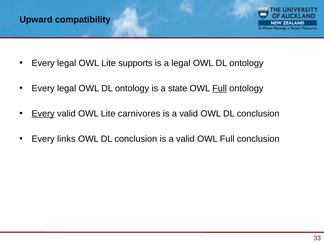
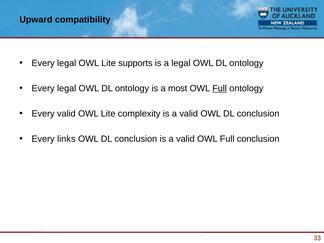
state: state -> most
Every at (43, 114) underline: present -> none
carnivores: carnivores -> complexity
